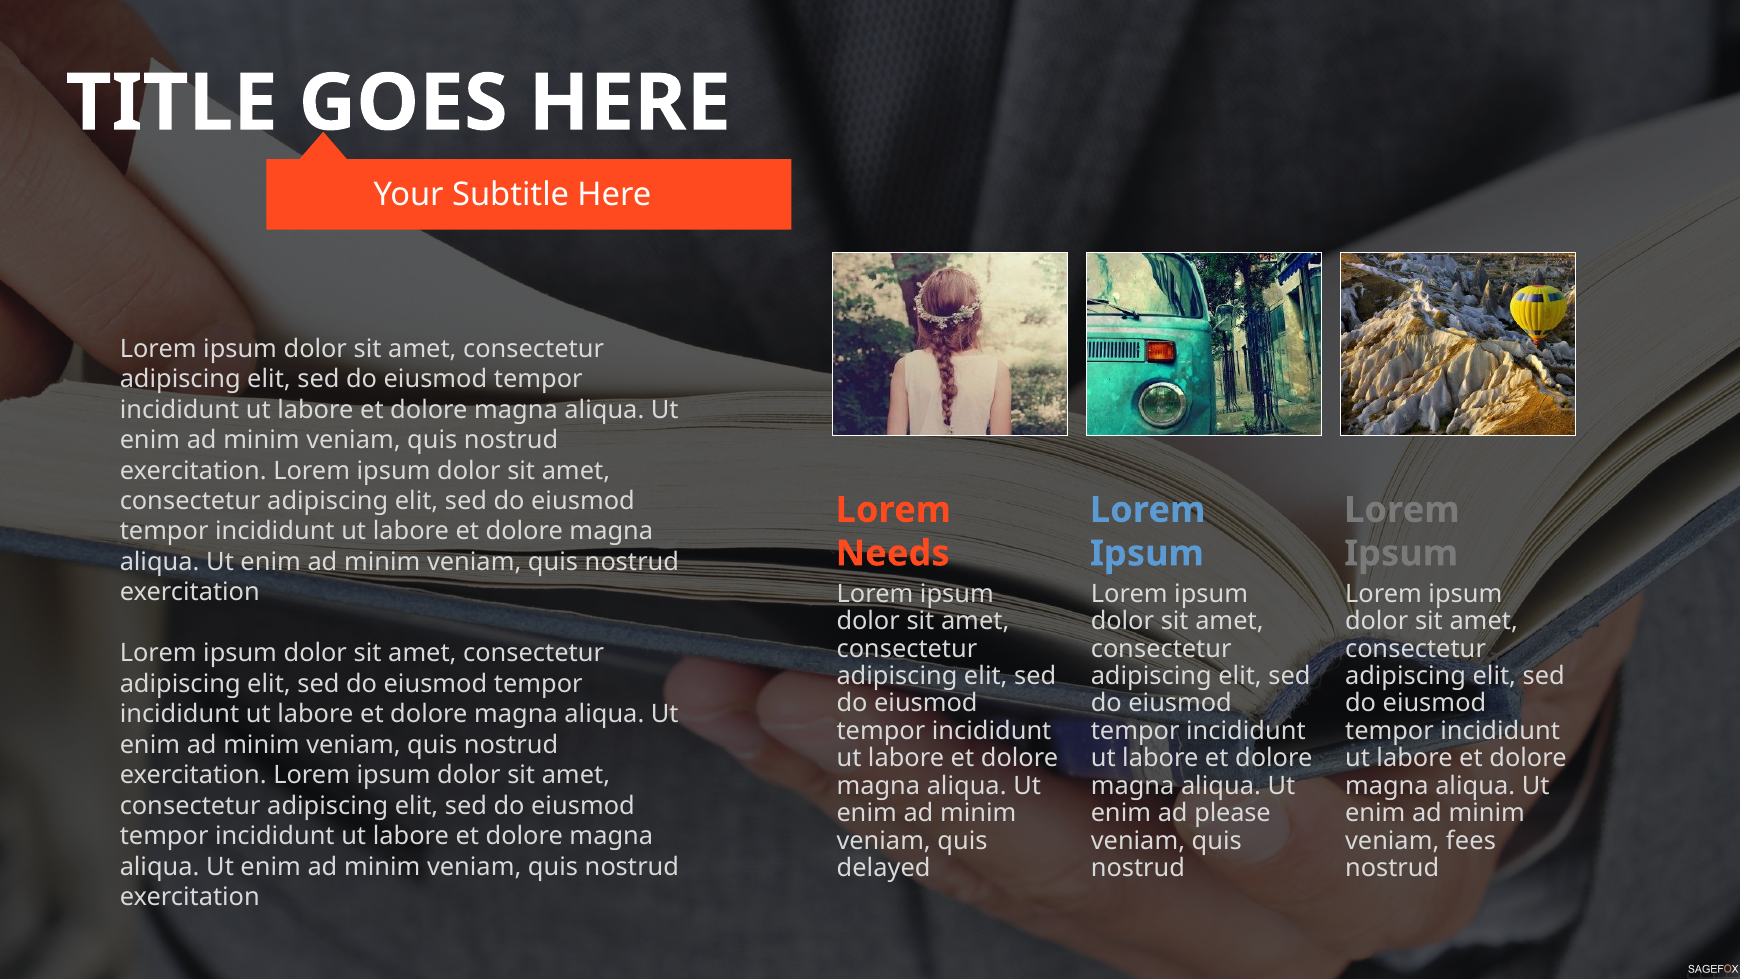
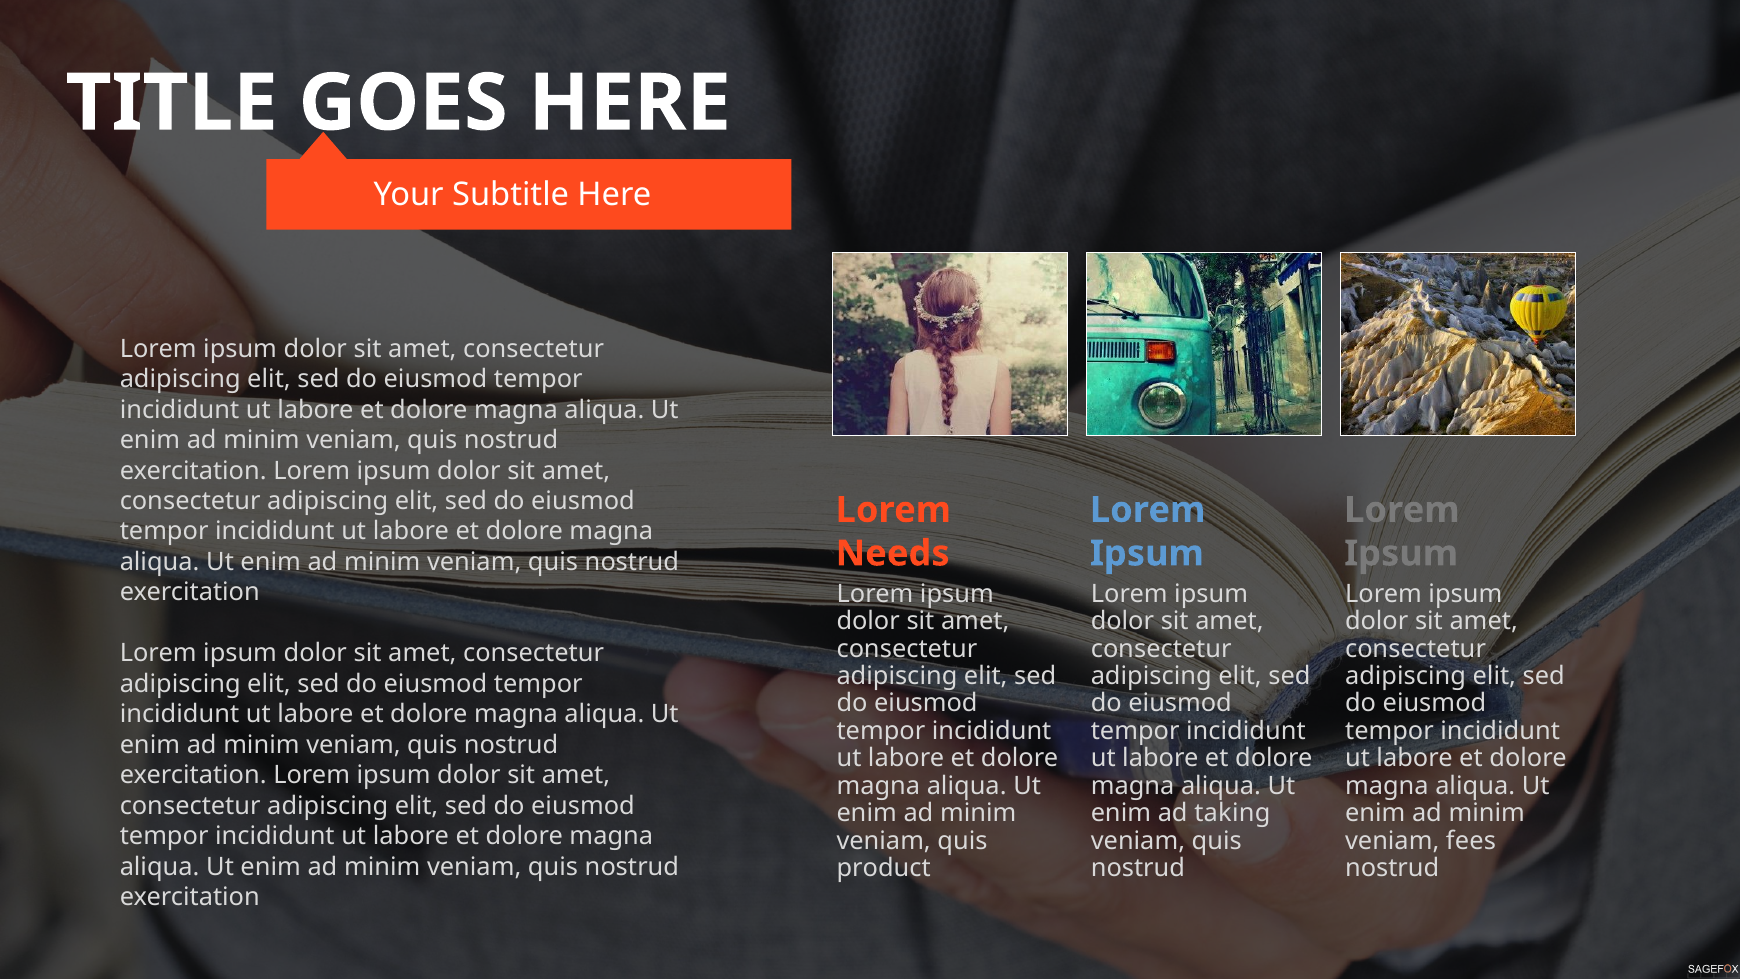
please: please -> taking
delayed: delayed -> product
